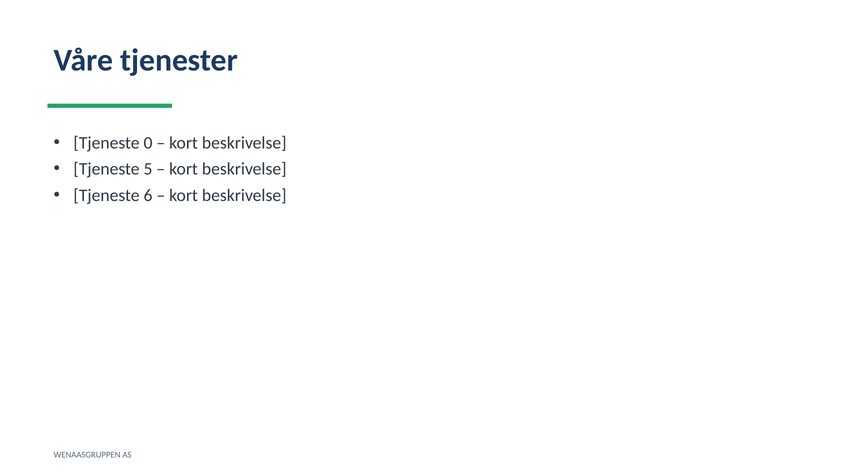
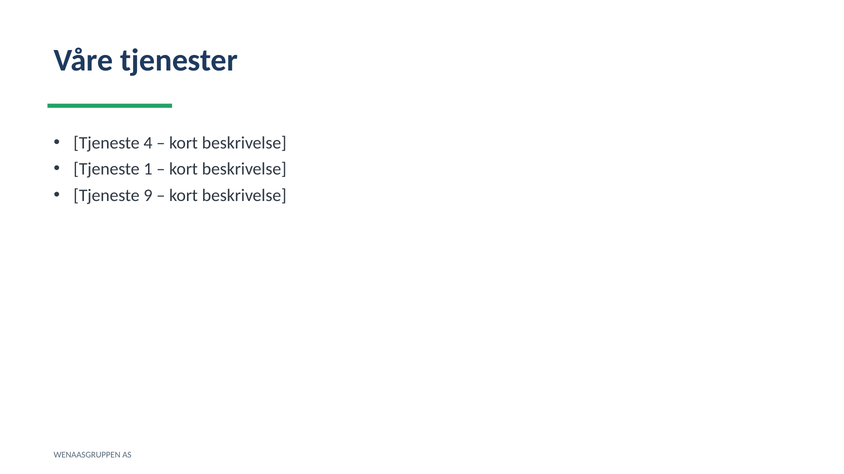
0: 0 -> 4
5: 5 -> 1
6: 6 -> 9
